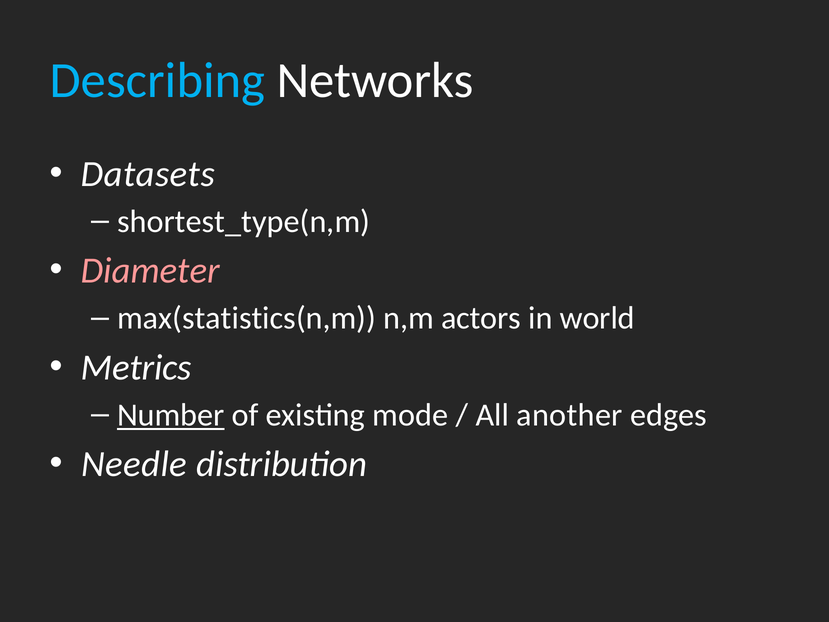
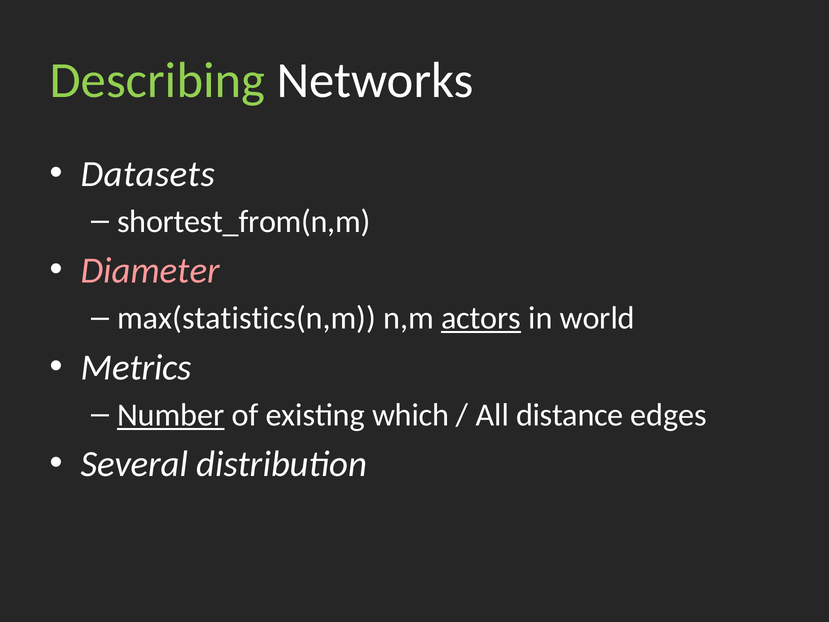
Describing colour: light blue -> light green
shortest_type(n,m: shortest_type(n,m -> shortest_from(n,m
actors underline: none -> present
mode: mode -> which
another: another -> distance
Needle: Needle -> Several
